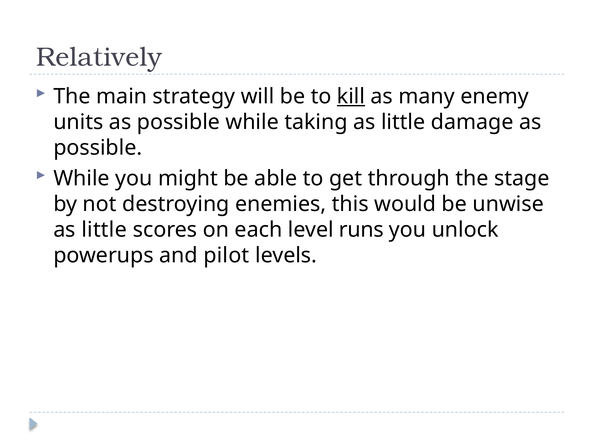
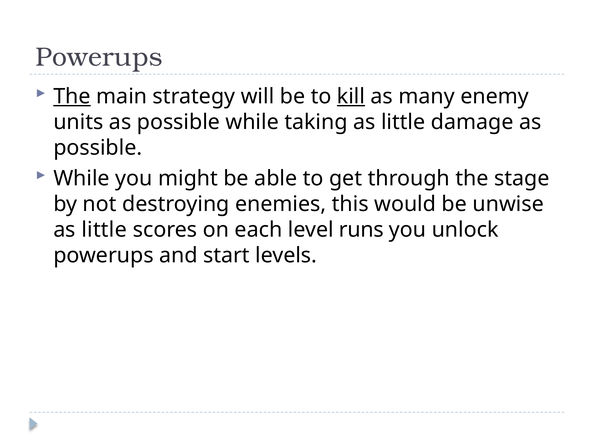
Relatively at (99, 57): Relatively -> Powerups
The at (72, 96) underline: none -> present
pilot: pilot -> start
